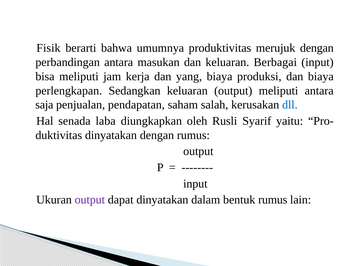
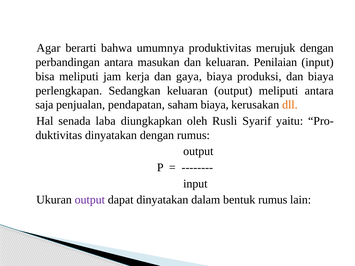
Fisik: Fisik -> Agar
Berbagai: Berbagai -> Penilaian
yang: yang -> gaya
saham salah: salah -> biaya
dll colour: blue -> orange
